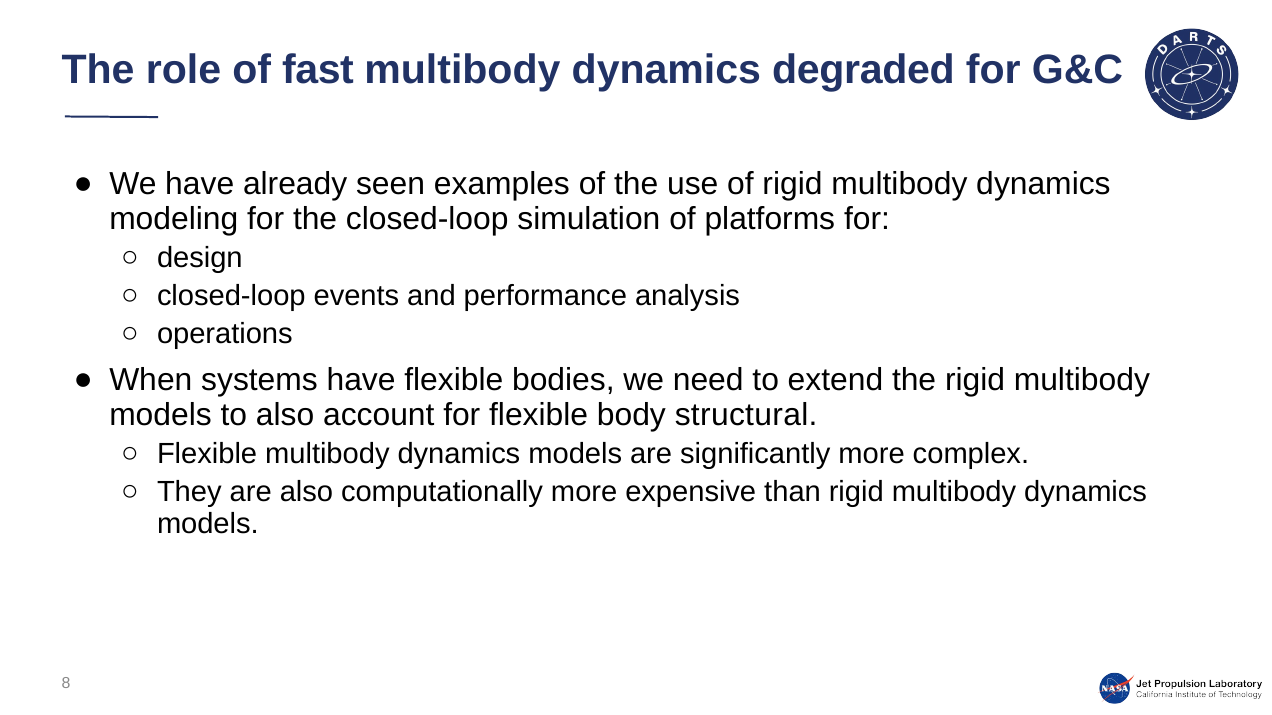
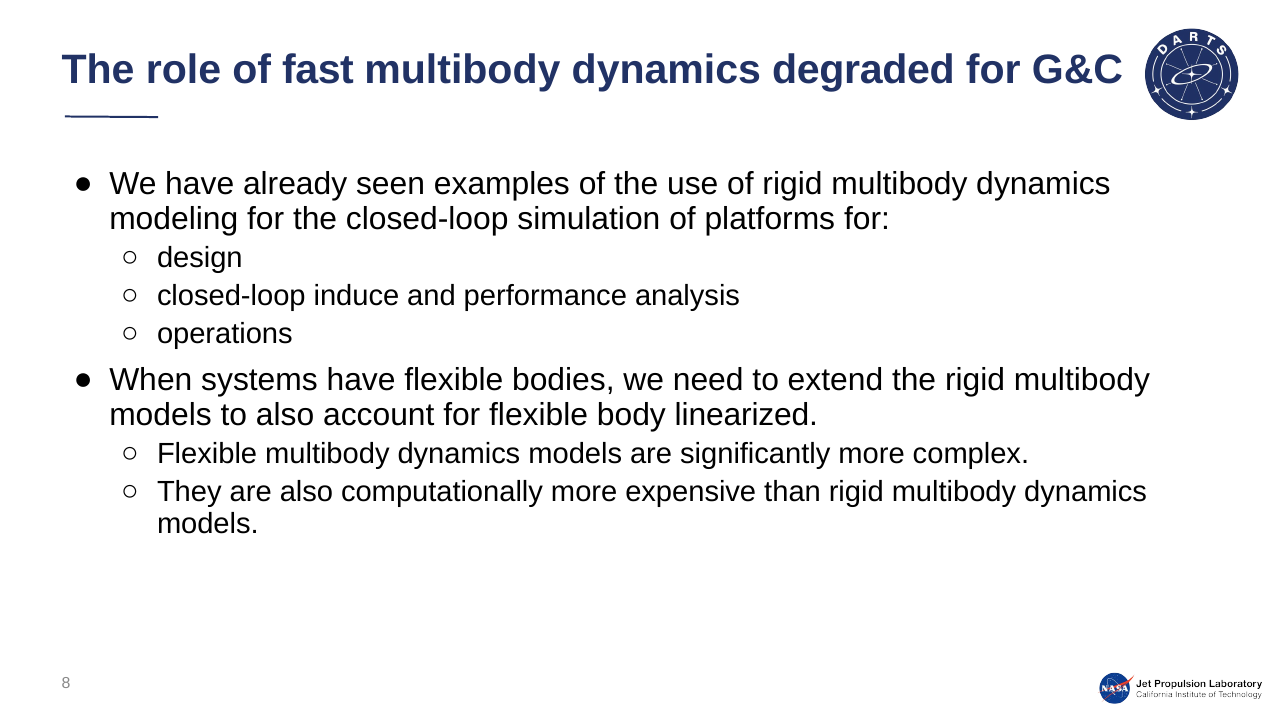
events: events -> induce
structural: structural -> linearized
